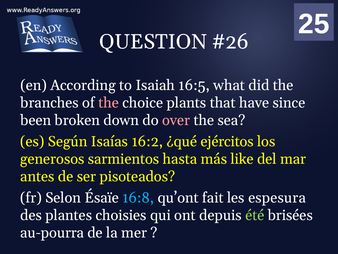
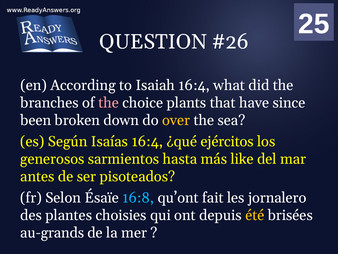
Isaiah 16:5: 16:5 -> 16:4
over colour: pink -> yellow
Isaías 16:2: 16:2 -> 16:4
espesura: espesura -> jornalero
été colour: light green -> yellow
au-pourra: au-pourra -> au-grands
